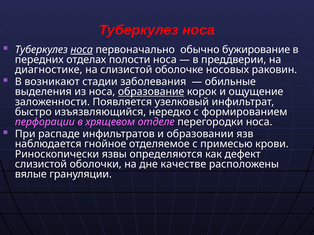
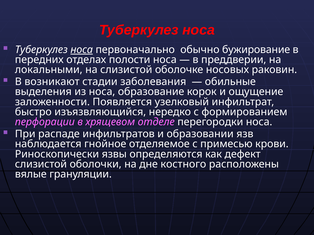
диагностике: диагностике -> локальными
образование underline: present -> none
качестве: качестве -> костного
